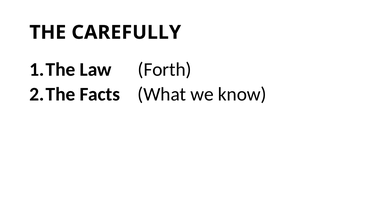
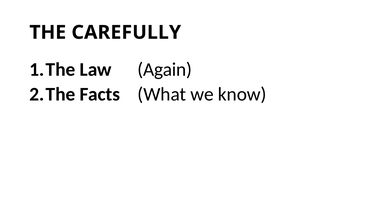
Forth: Forth -> Again
